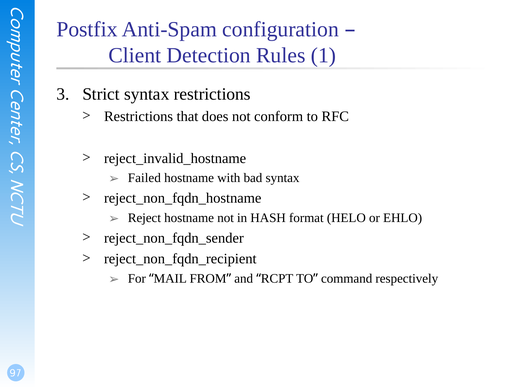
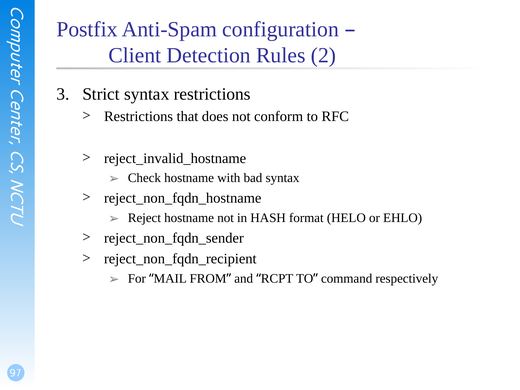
1: 1 -> 2
Failed: Failed -> Check
